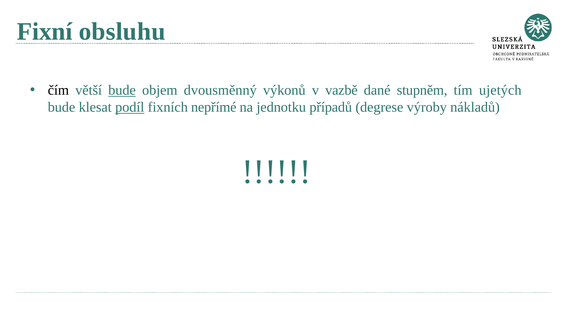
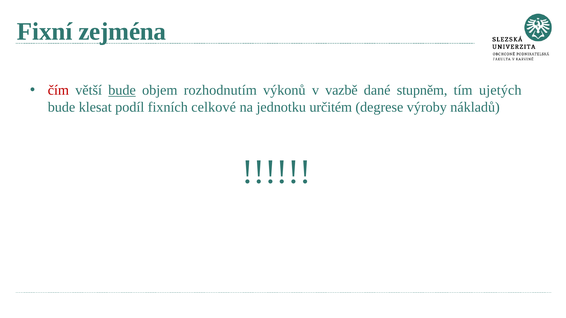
obsluhu: obsluhu -> zejména
čím colour: black -> red
dvousměnný: dvousměnný -> rozhodnutím
podíl underline: present -> none
nepřímé: nepřímé -> celkové
případů: případů -> určitém
